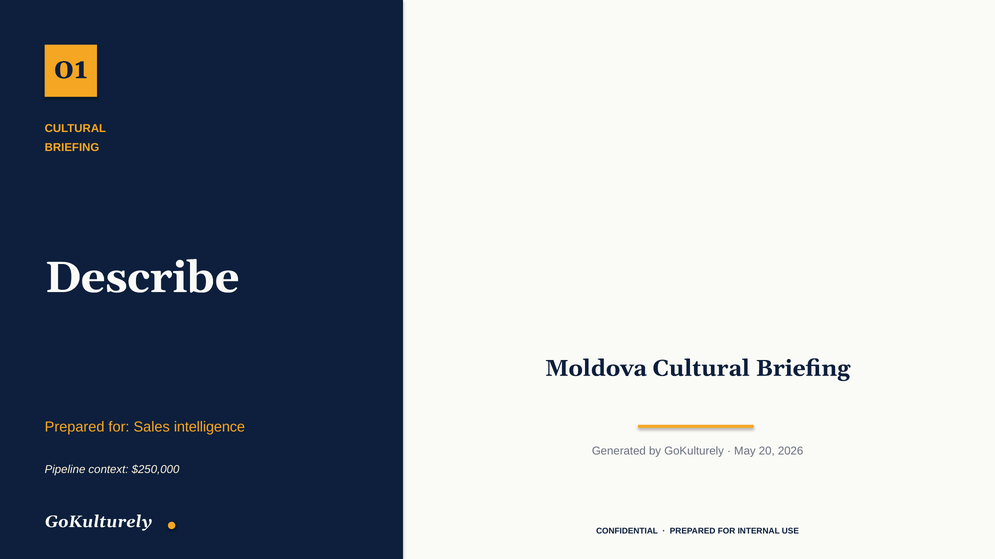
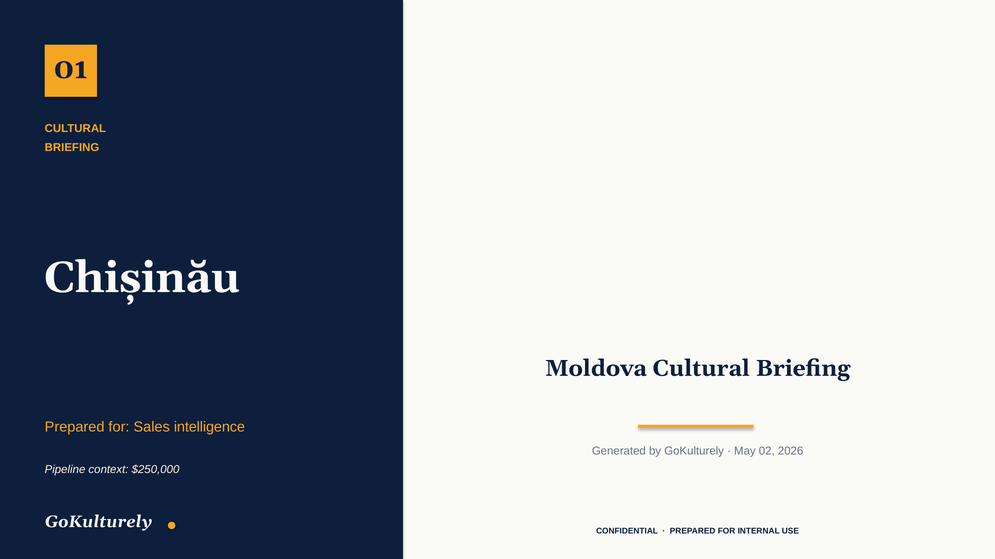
Describe: Describe -> Chișinău
20: 20 -> 02
